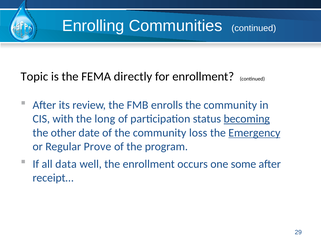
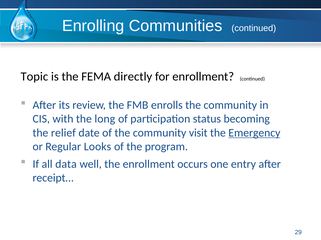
becoming underline: present -> none
other: other -> relief
loss: loss -> visit
Prove: Prove -> Looks
some: some -> entry
